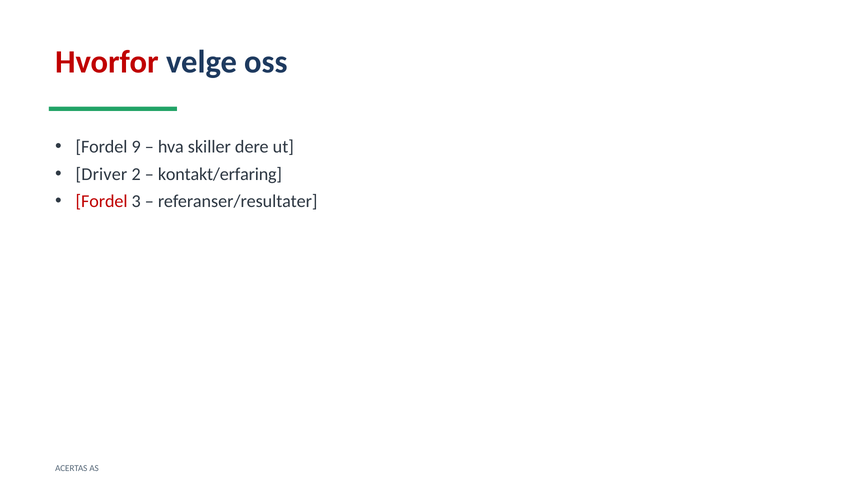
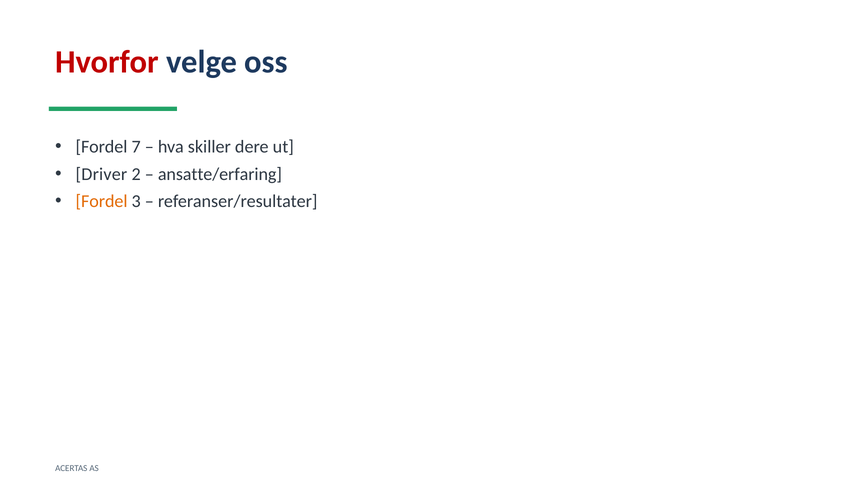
9: 9 -> 7
kontakt/erfaring: kontakt/erfaring -> ansatte/erfaring
Fordel at (102, 201) colour: red -> orange
